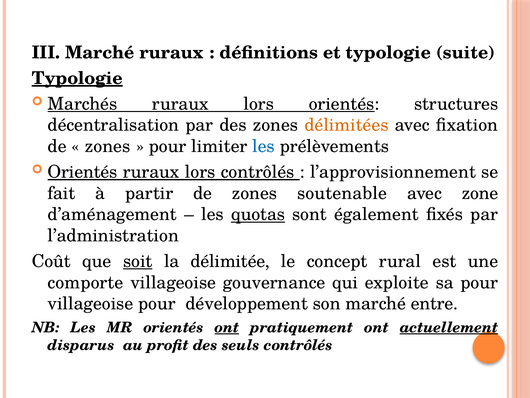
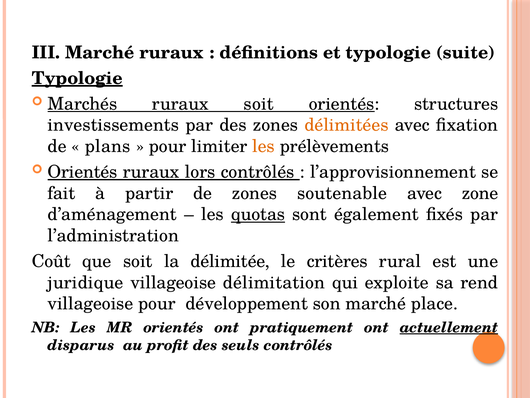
Marchés ruraux lors: lors -> soit
décentralisation: décentralisation -> investissements
zones at (108, 146): zones -> plans
les at (264, 146) colour: blue -> orange
soit at (138, 261) underline: present -> none
concept: concept -> critères
comporte: comporte -> juridique
gouvernance: gouvernance -> délimitation
sa pour: pour -> rend
entre: entre -> place
ont at (227, 327) underline: present -> none
